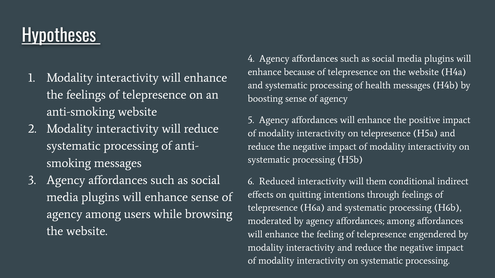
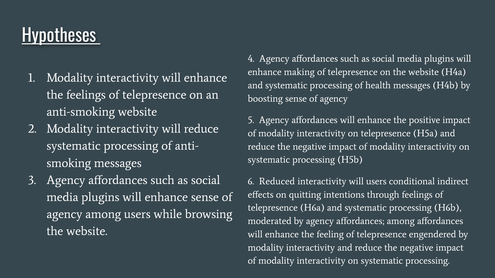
because: because -> making
will them: them -> users
